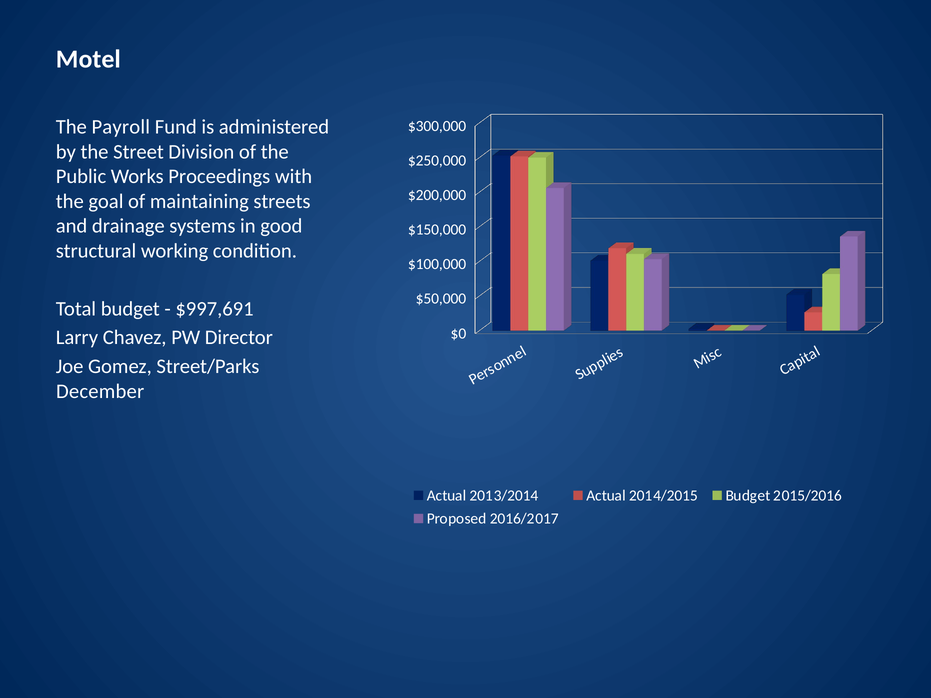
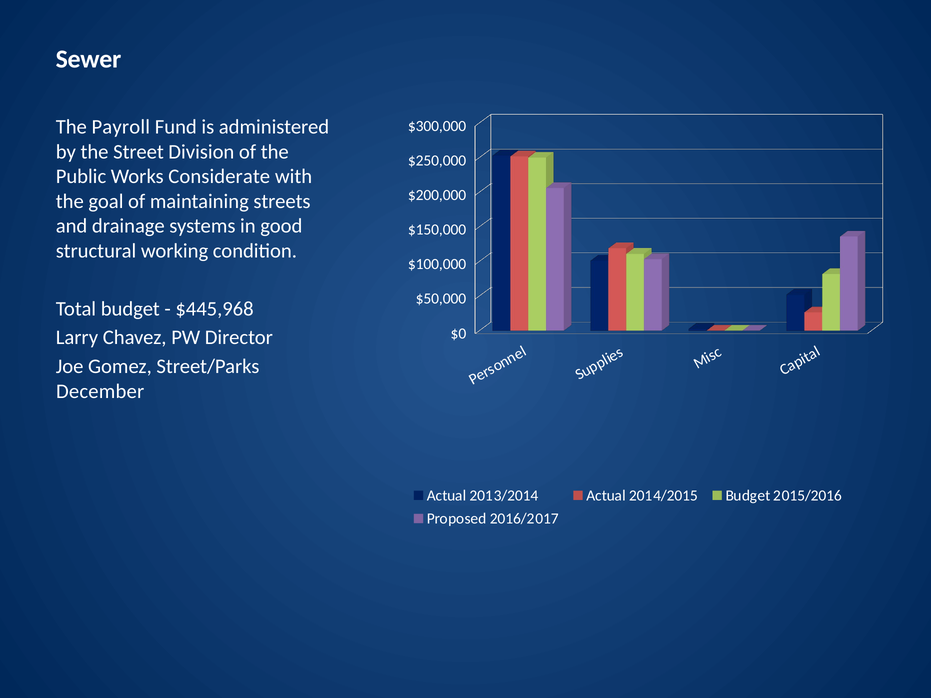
Motel: Motel -> Sewer
Proceedings: Proceedings -> Considerate
$997,691: $997,691 -> $445,968
